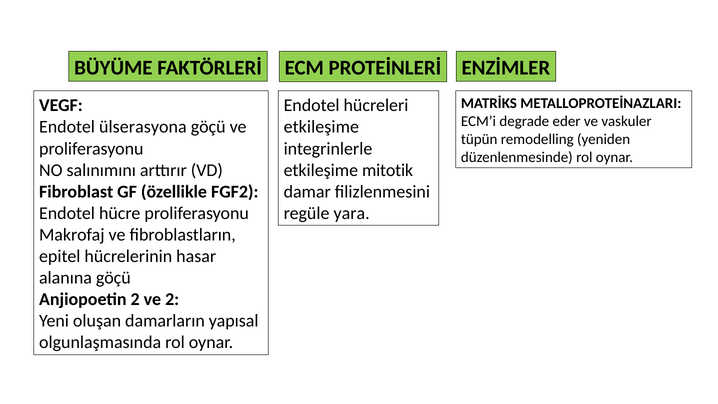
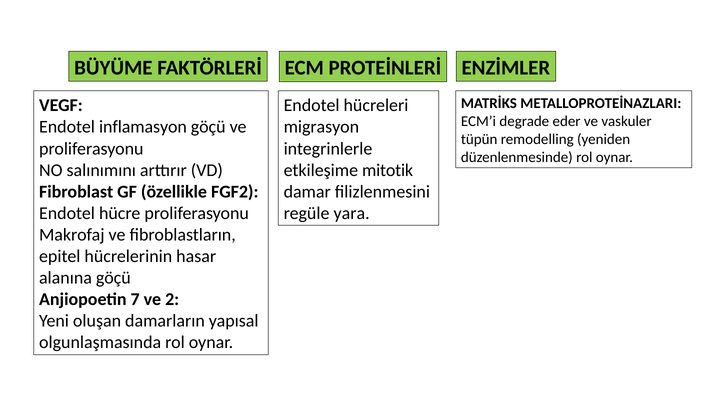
ülserasyona: ülserasyona -> inflamasyon
etkileşime at (321, 127): etkileşime -> migrasyon
Anjiopoetin 2: 2 -> 7
